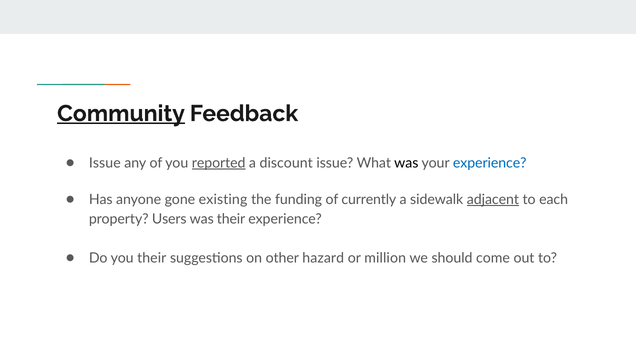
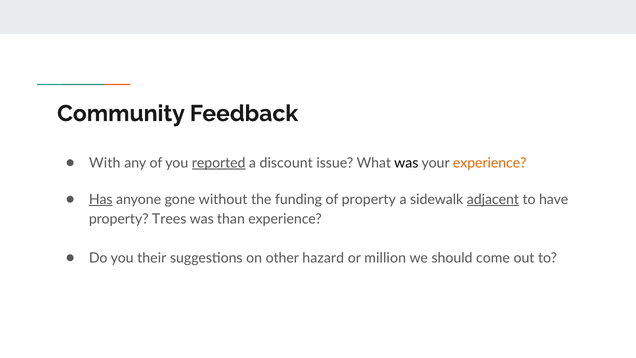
Community underline: present -> none
Issue at (105, 163): Issue -> With
experience at (490, 163) colour: blue -> orange
Has underline: none -> present
existing: existing -> without
of currently: currently -> property
each: each -> have
Users: Users -> Trees
was their: their -> than
